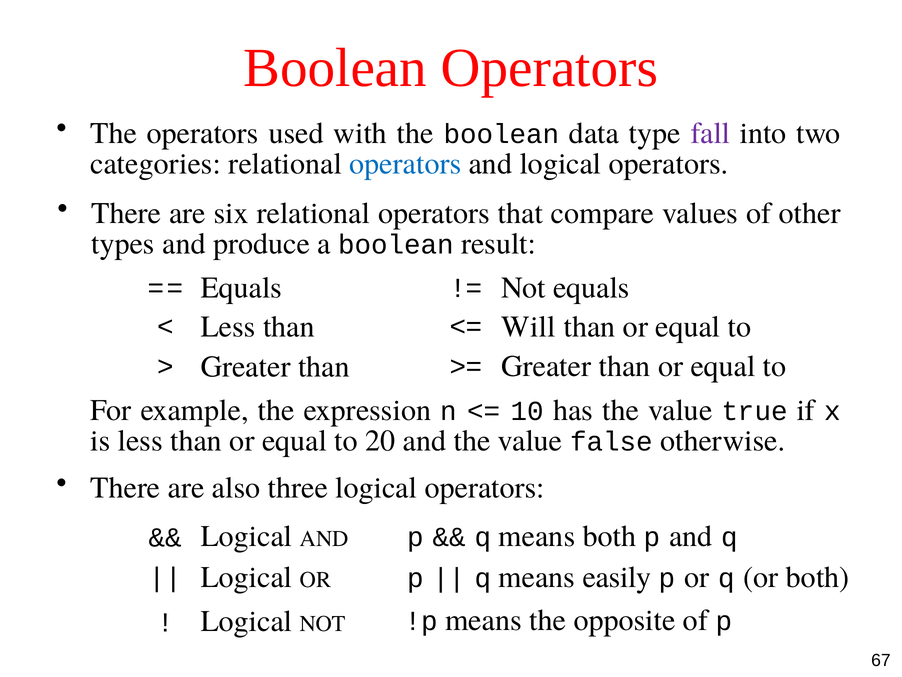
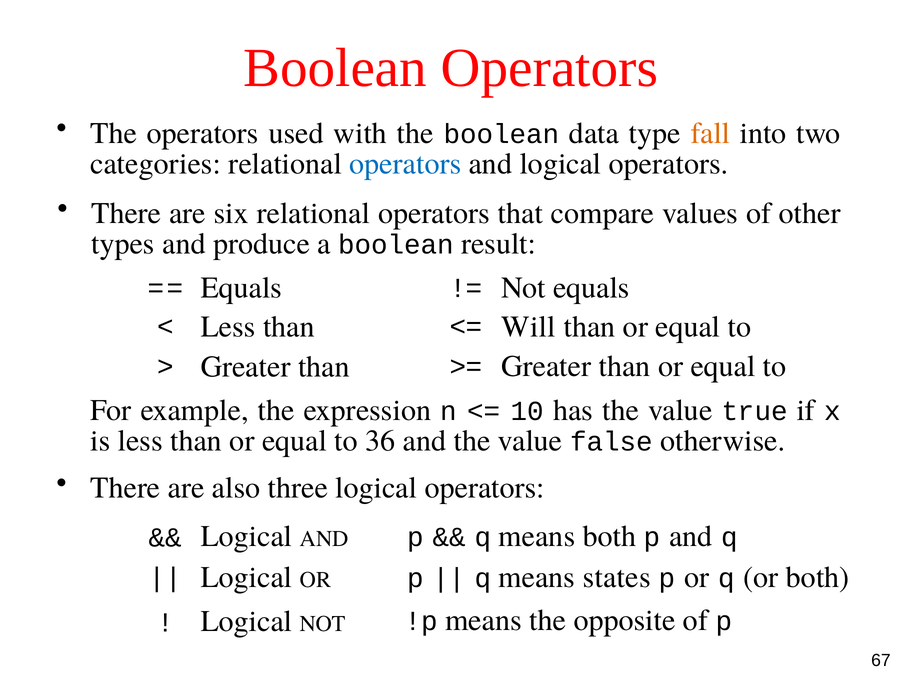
fall colour: purple -> orange
20: 20 -> 36
easily: easily -> states
